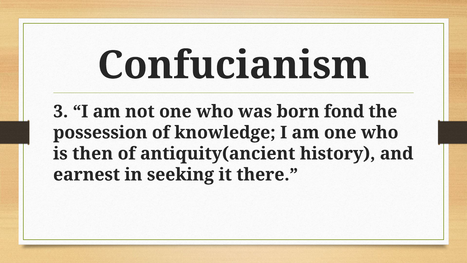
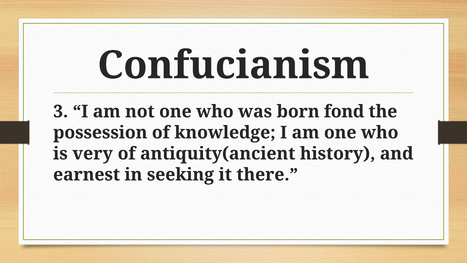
then: then -> very
